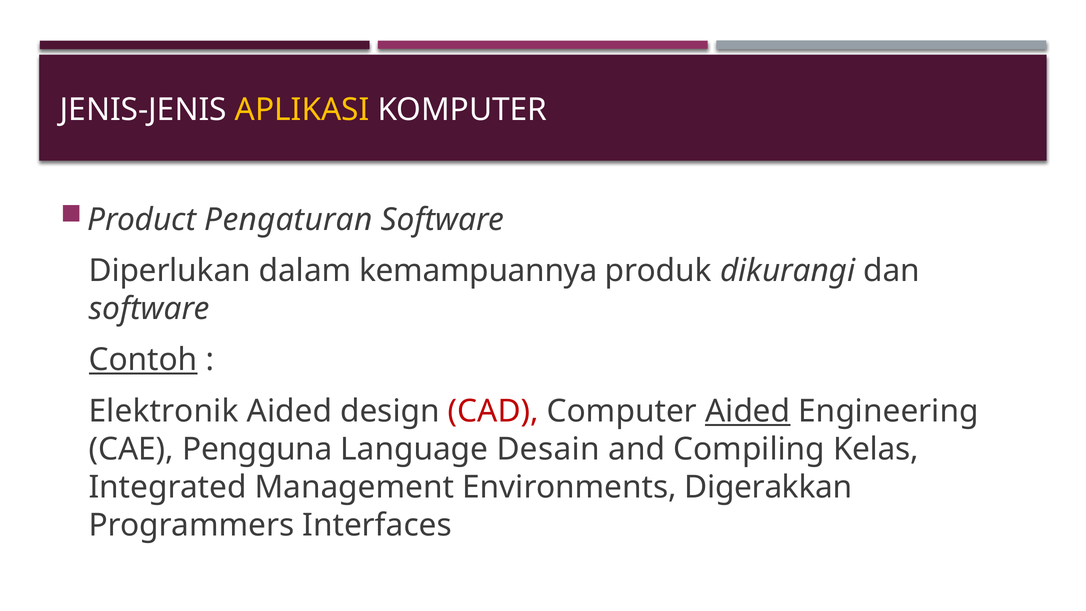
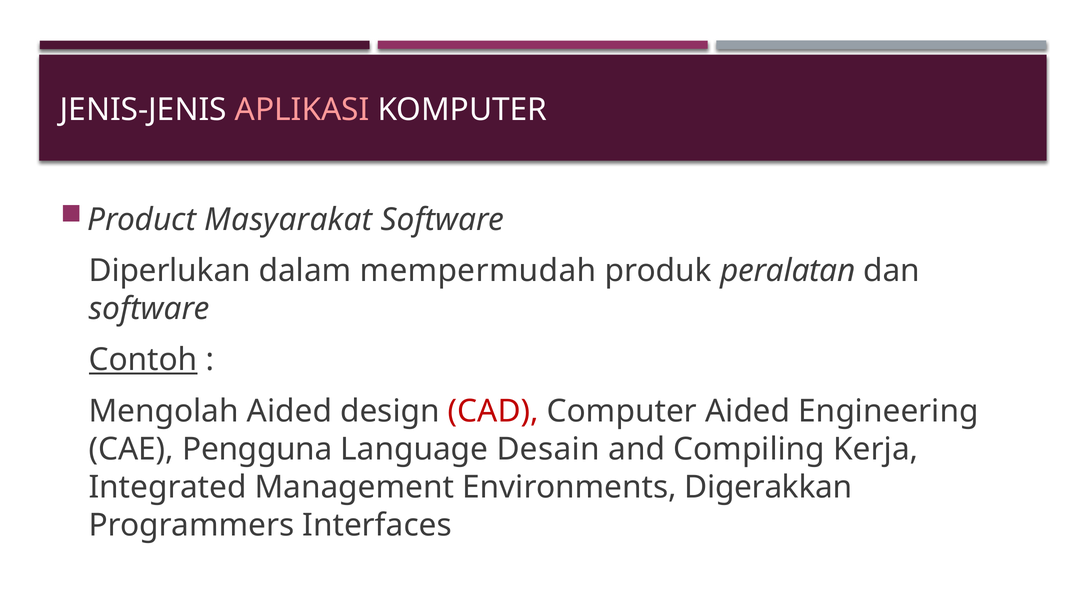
APLIKASI colour: yellow -> pink
Pengaturan: Pengaturan -> Masyarakat
kemampuannya: kemampuannya -> mempermudah
dikurangi: dikurangi -> peralatan
Elektronik: Elektronik -> Mengolah
Aided at (748, 411) underline: present -> none
Kelas: Kelas -> Kerja
